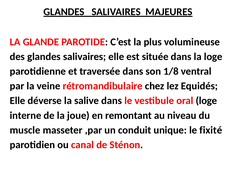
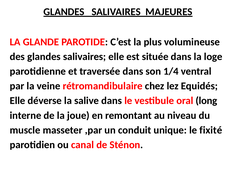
1/8: 1/8 -> 1/4
oral loge: loge -> long
